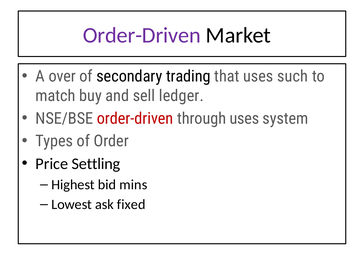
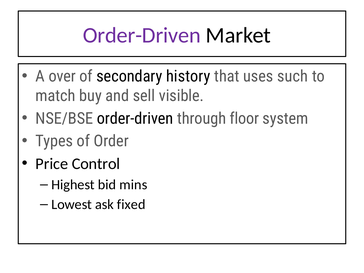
trading: trading -> history
ledger: ledger -> visible
order-driven at (135, 118) colour: red -> black
through uses: uses -> floor
Settling: Settling -> Control
